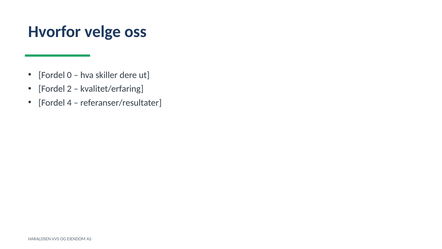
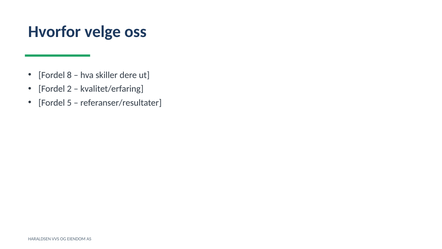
0: 0 -> 8
4: 4 -> 5
